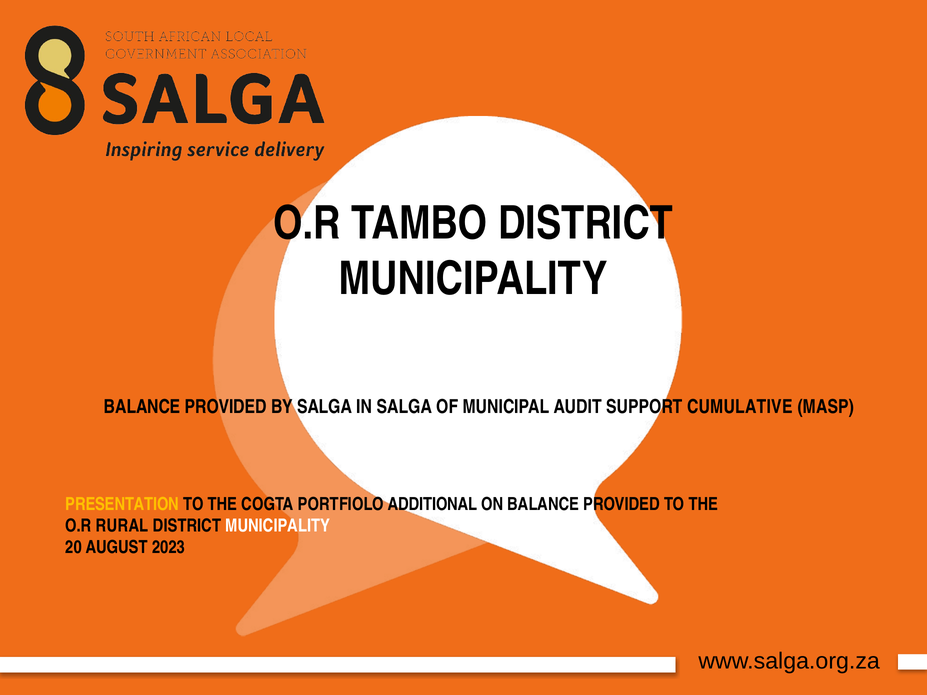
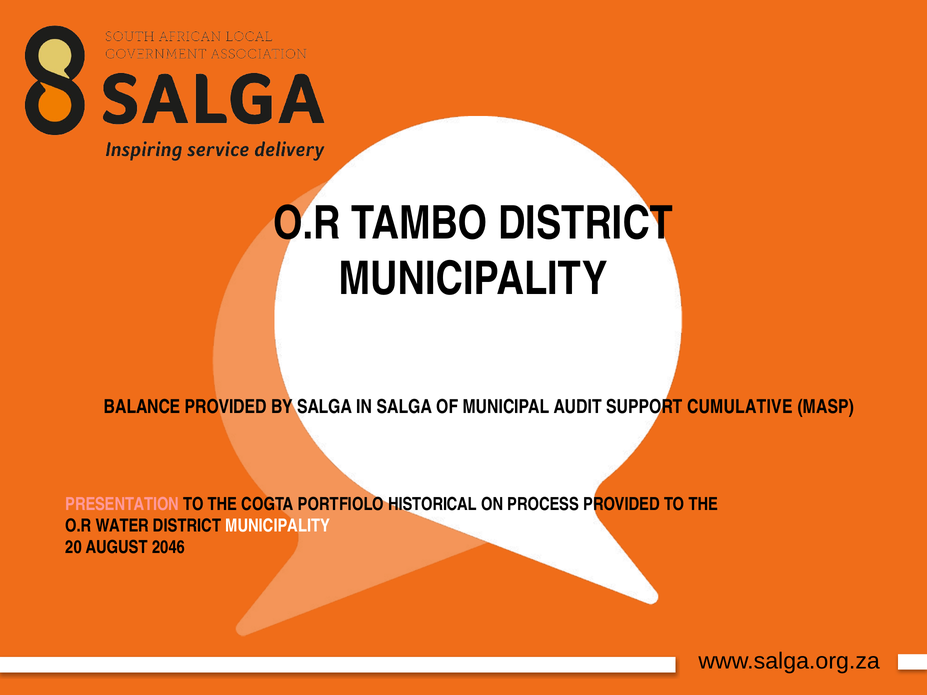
PRESENTATION colour: yellow -> pink
ADDITIONAL: ADDITIONAL -> HISTORICAL
ON BALANCE: BALANCE -> PROCESS
RURAL: RURAL -> WATER
2023: 2023 -> 2046
